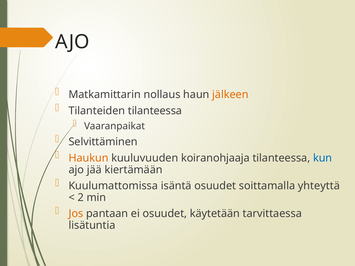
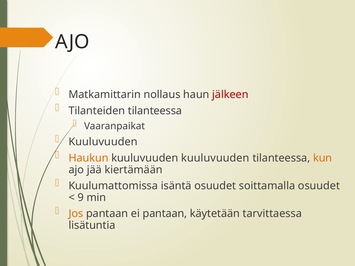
jälkeen colour: orange -> red
Selvittäminen at (103, 142): Selvittäminen -> Kuuluvuuden
kuuluvuuden koiranohjaaja: koiranohjaaja -> kuuluvuuden
kun colour: blue -> orange
soittamalla yhteyttä: yhteyttä -> osuudet
2: 2 -> 9
ei osuudet: osuudet -> pantaan
